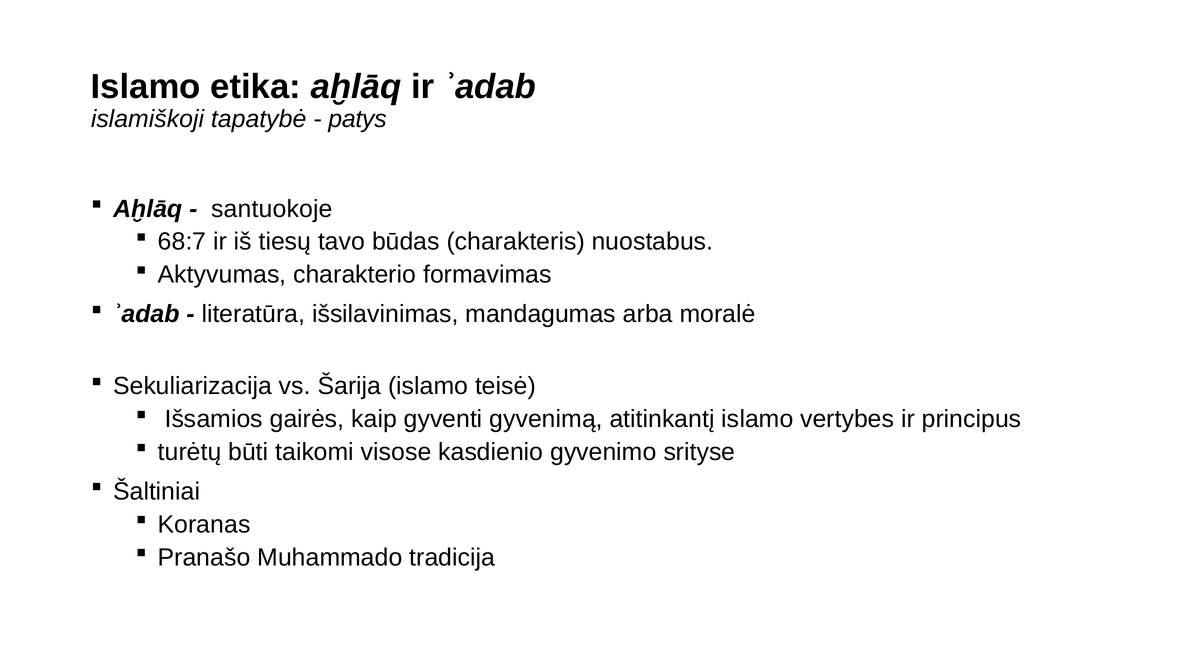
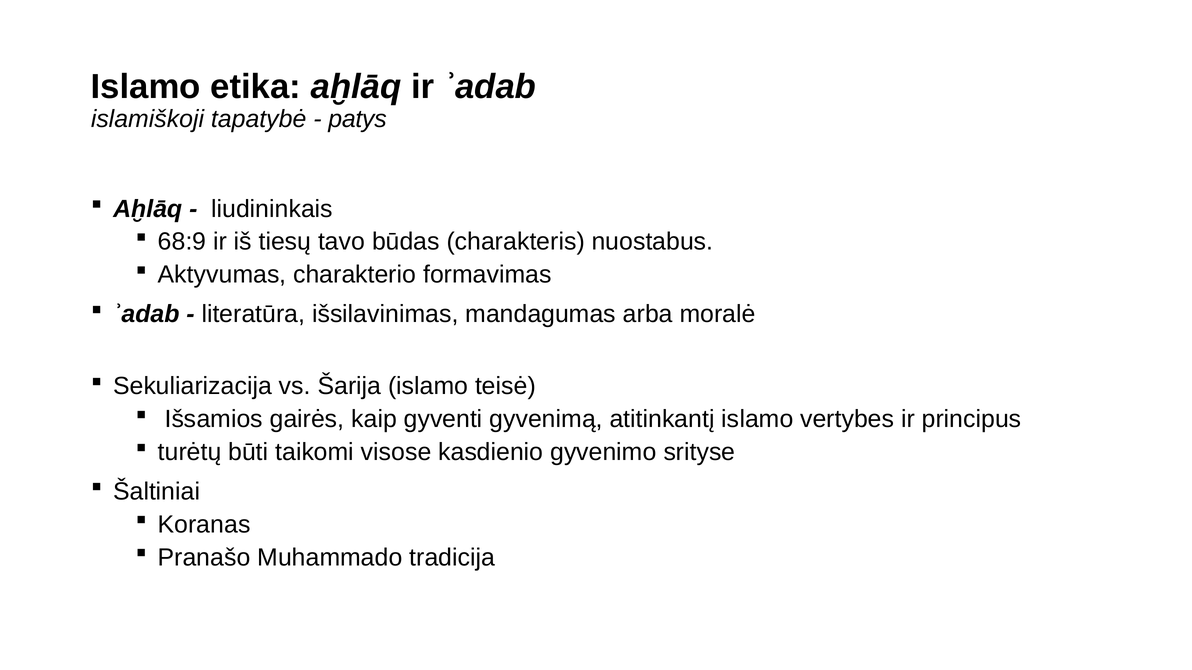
santuokoje: santuokoje -> liudininkais
68:7: 68:7 -> 68:9
